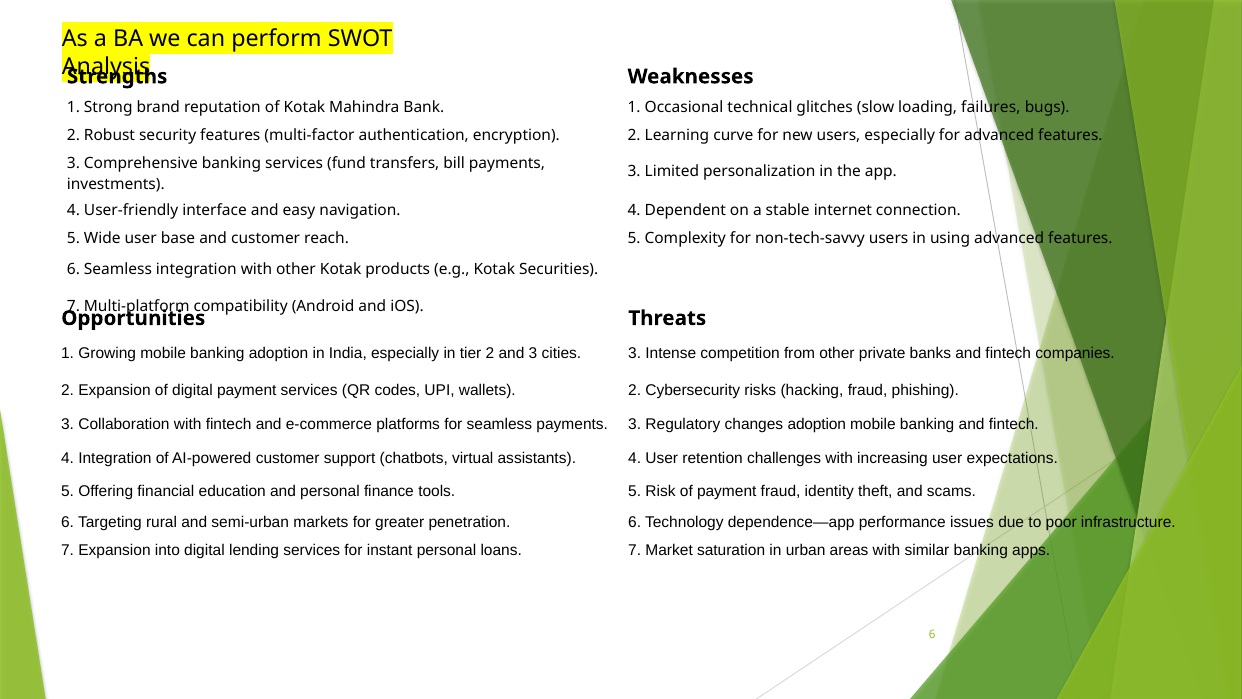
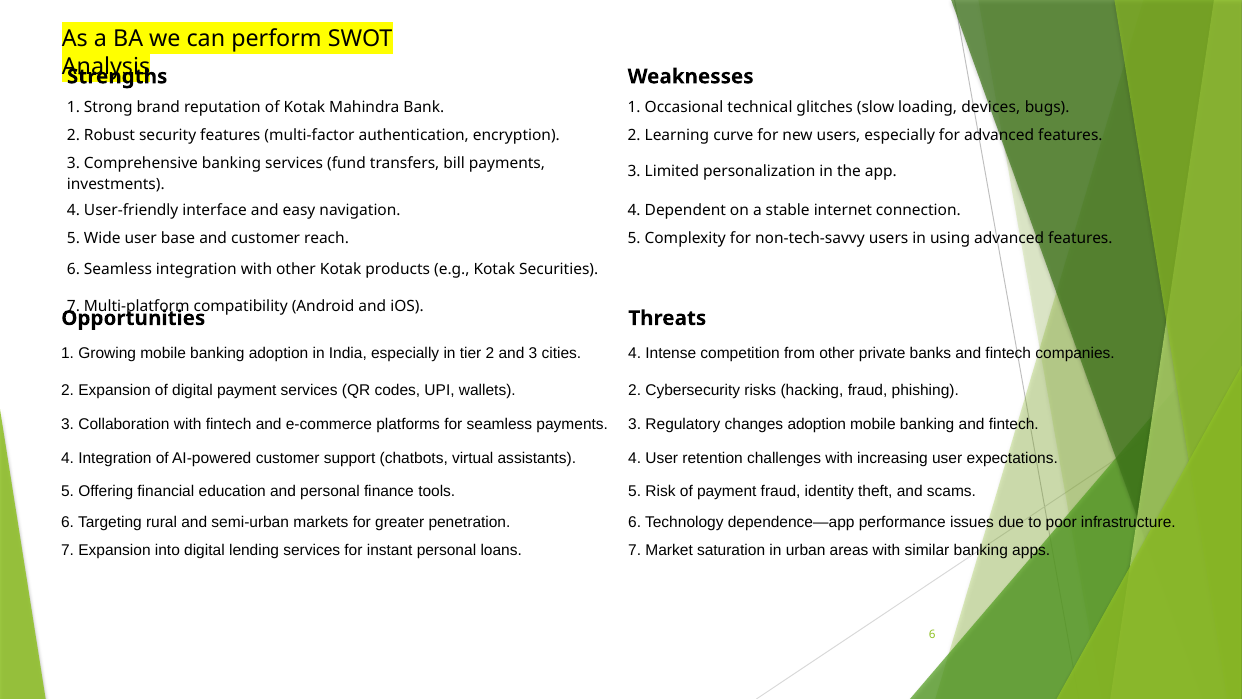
failures: failures -> devices
cities 3: 3 -> 4
